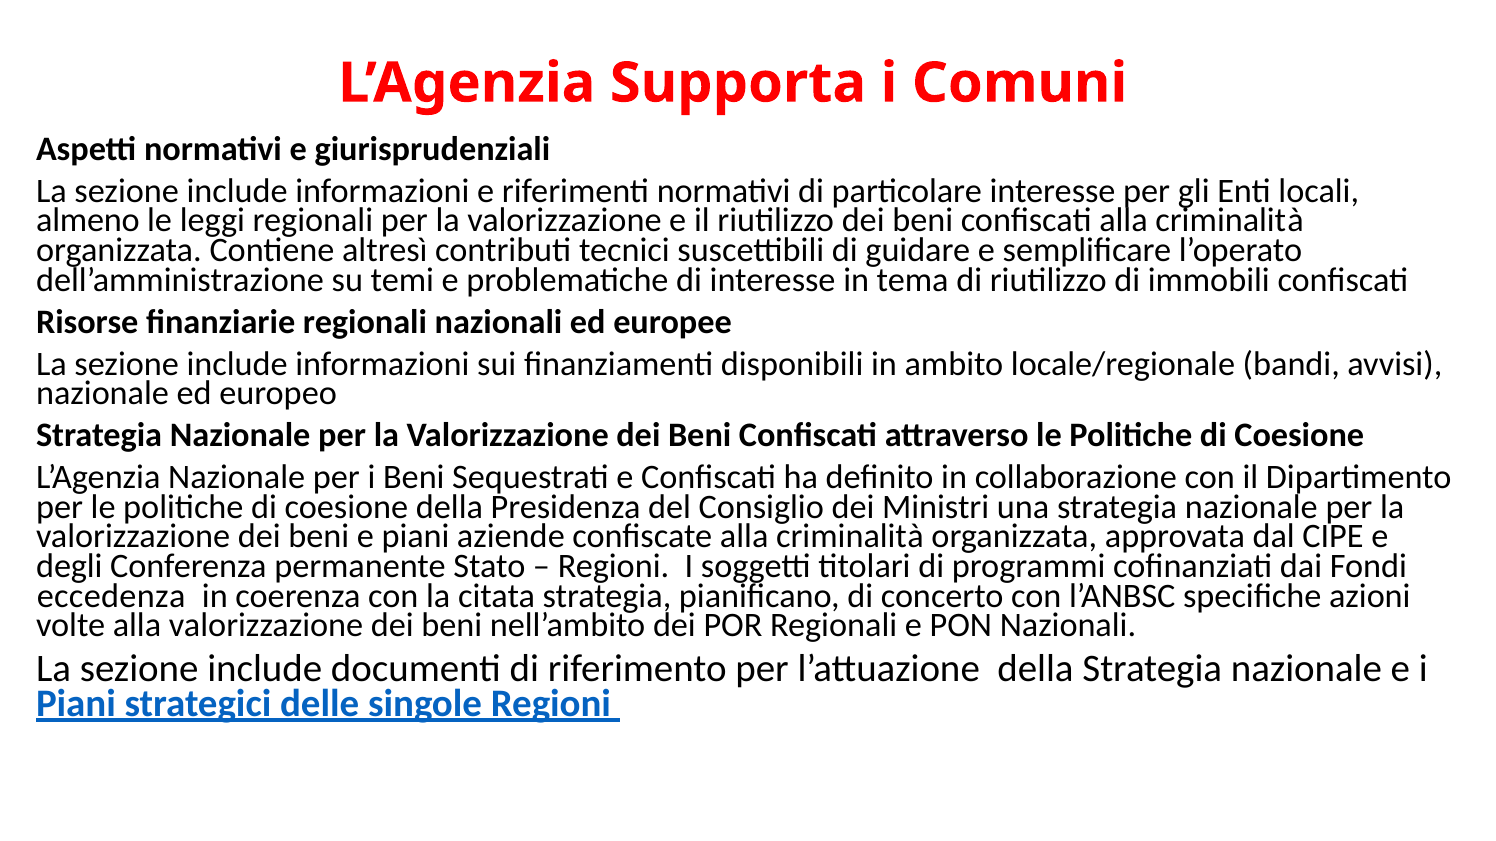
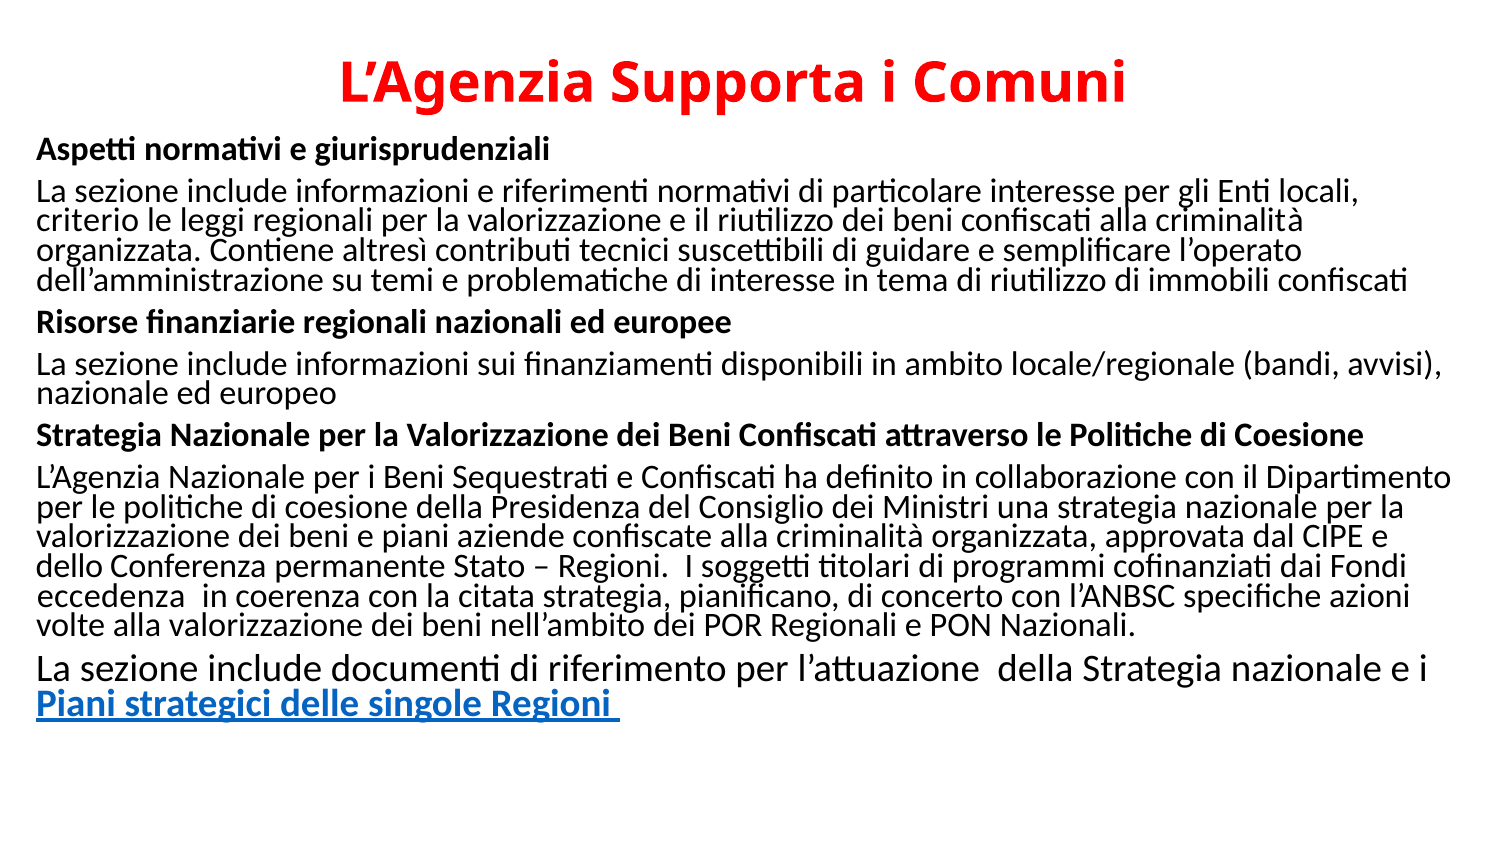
almeno: almeno -> criterio
degli: degli -> dello
